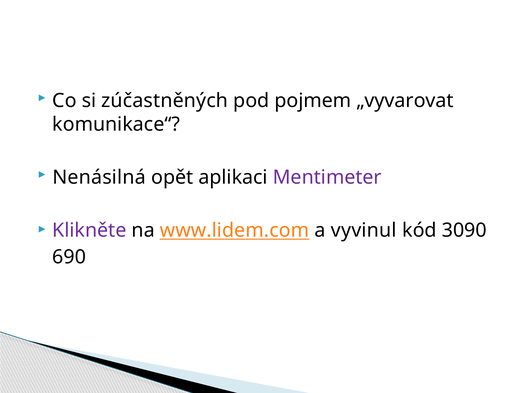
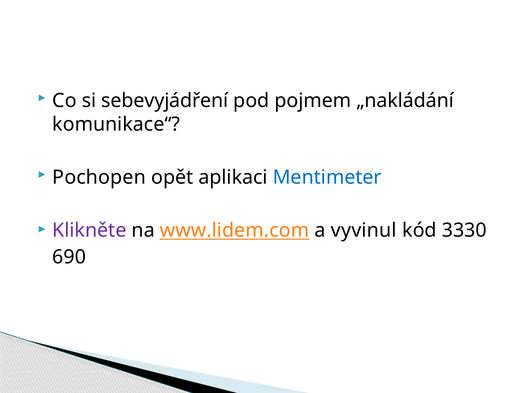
zúčastněných: zúčastněných -> sebevyjádření
„vyvarovat: „vyvarovat -> „nakládání
Nenásilná: Nenásilná -> Pochopen
Mentimeter colour: purple -> blue
3090: 3090 -> 3330
